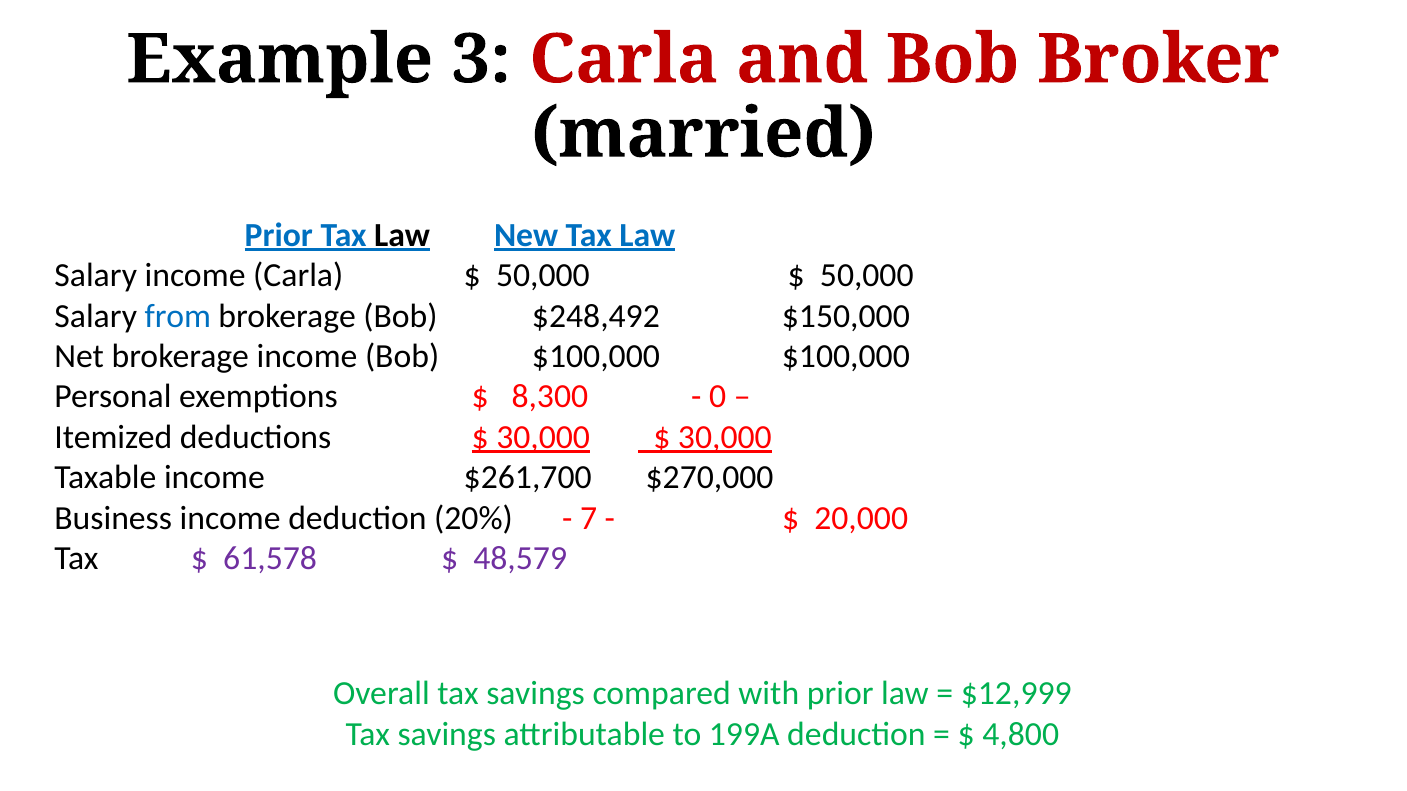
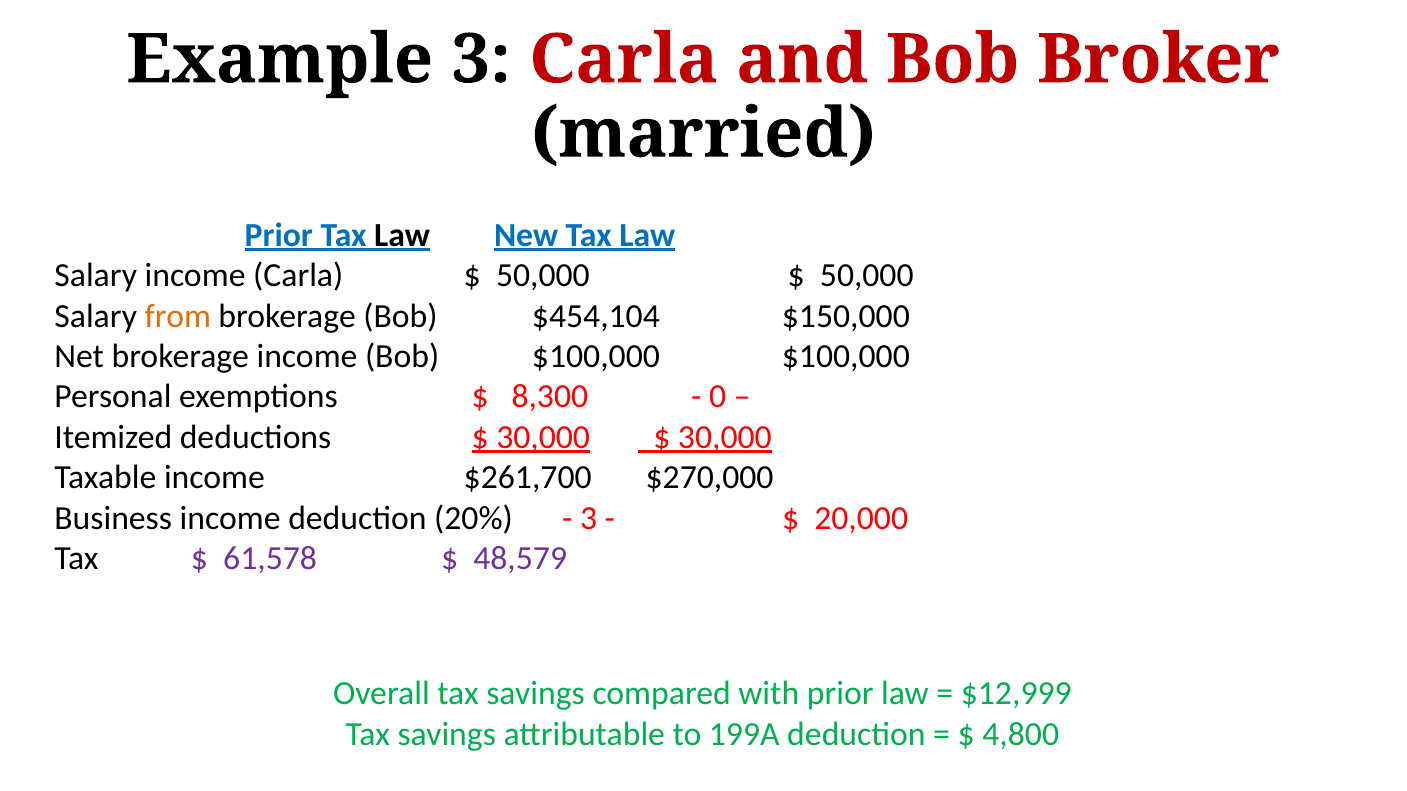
from colour: blue -> orange
$248,492: $248,492 -> $454,104
7 at (589, 518): 7 -> 3
